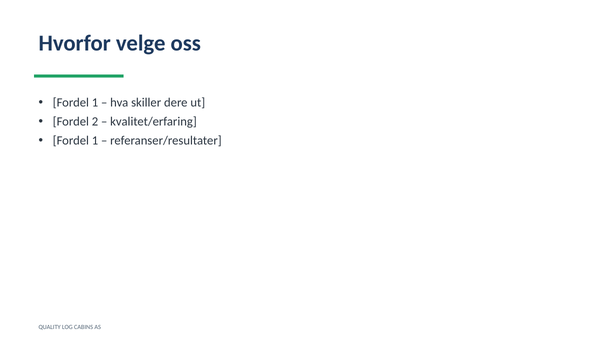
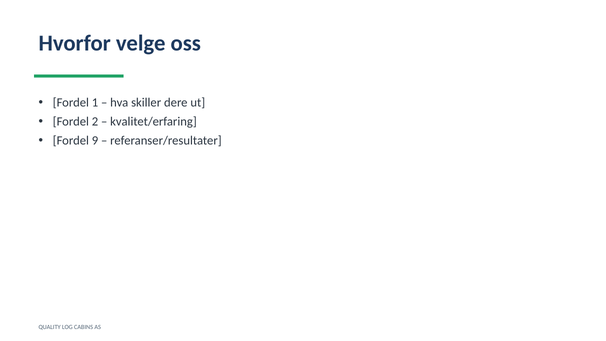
1 at (95, 141): 1 -> 9
